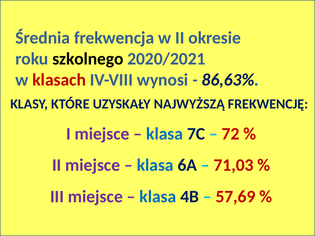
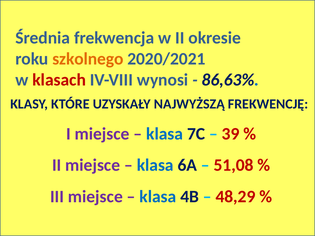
szkolnego colour: black -> orange
72: 72 -> 39
71,03: 71,03 -> 51,08
57,69: 57,69 -> 48,29
